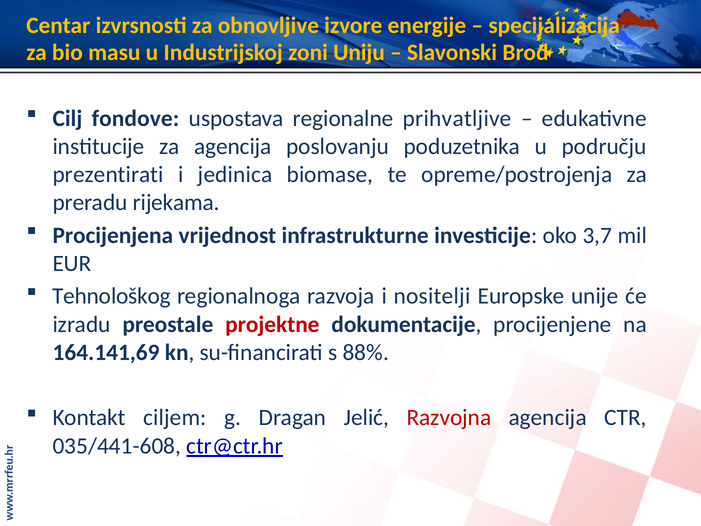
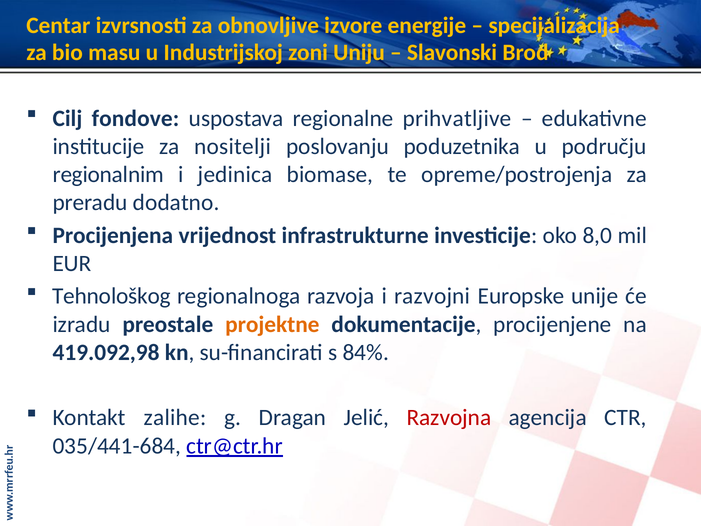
za agencija: agencija -> nositelji
prezentirati: prezentirati -> regionalnim
rijekama: rijekama -> dodatno
3,7: 3,7 -> 8,0
nositelji: nositelji -> razvojni
projektne colour: red -> orange
164.141,69: 164.141,69 -> 419.092,98
88%: 88% -> 84%
ciljem: ciljem -> zalihe
035/441-608: 035/441-608 -> 035/441-684
